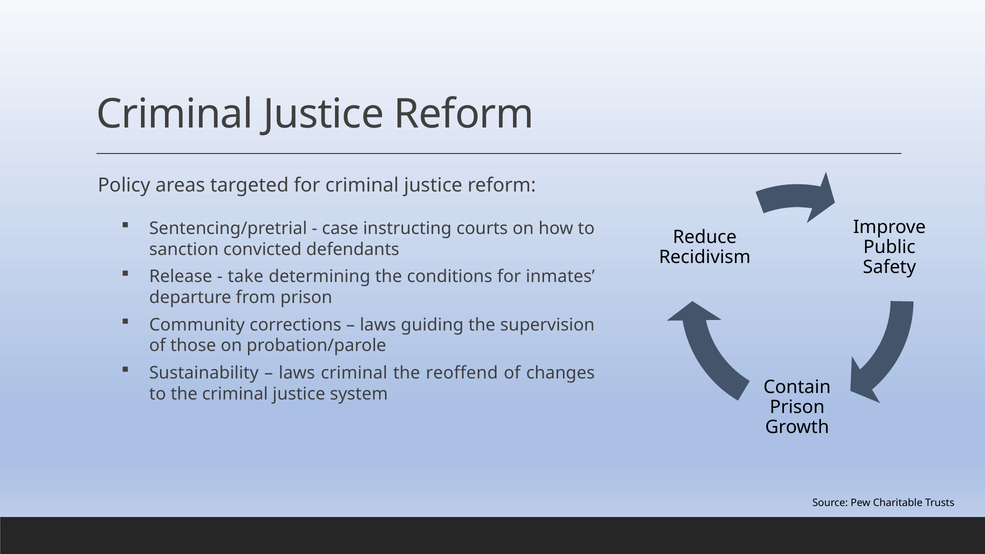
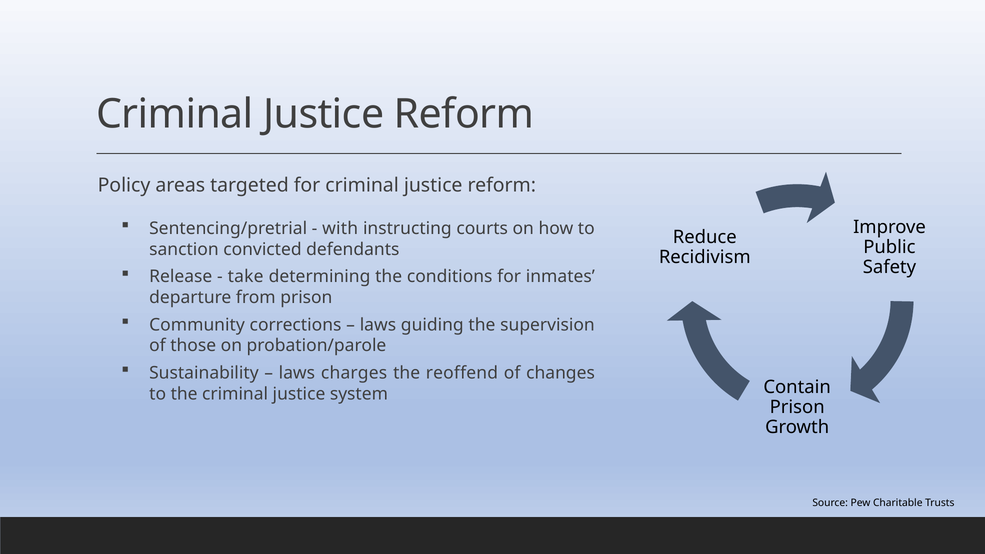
case: case -> with
laws criminal: criminal -> charges
